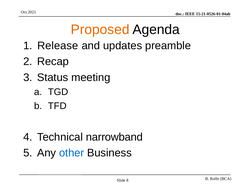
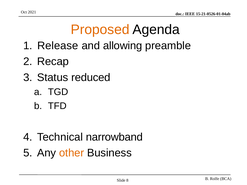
updates: updates -> allowing
meeting: meeting -> reduced
other colour: blue -> orange
